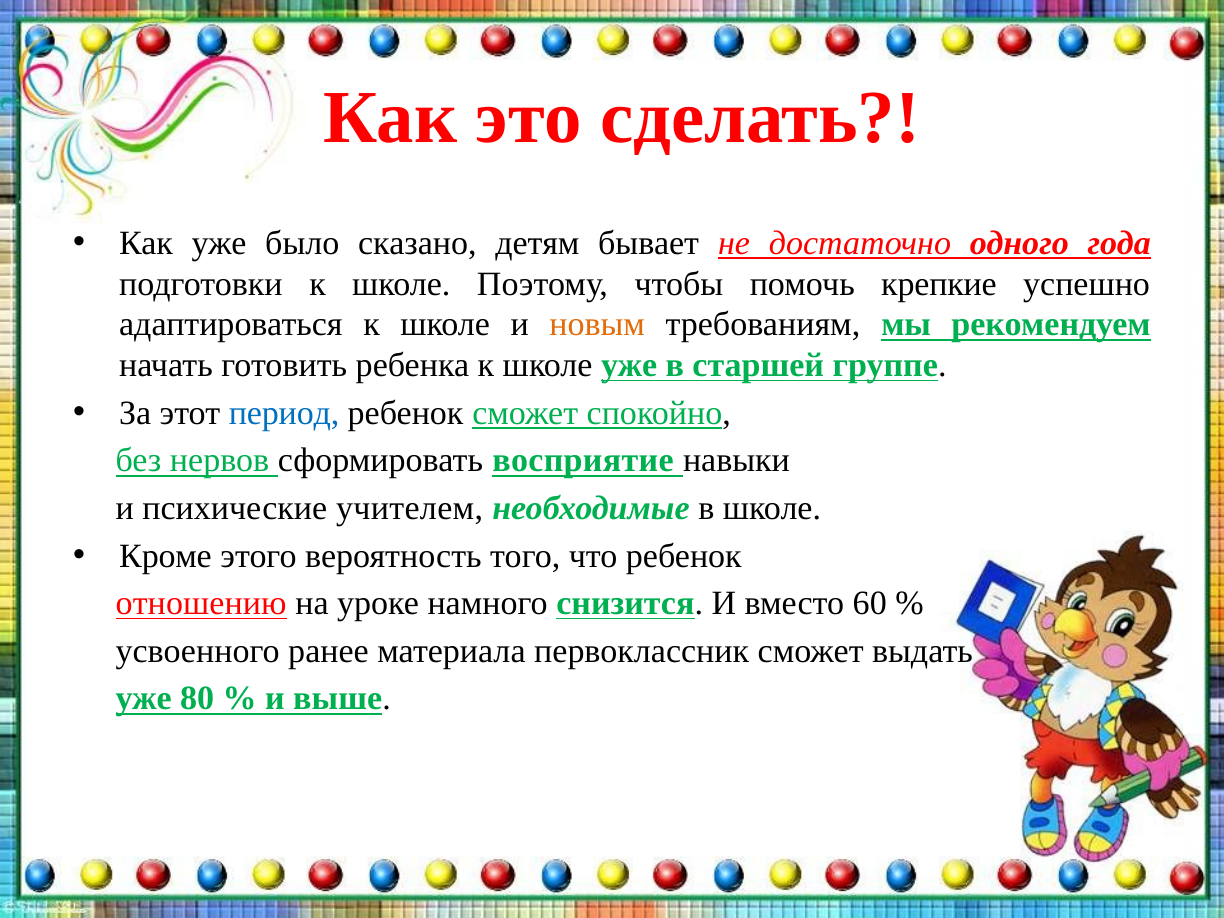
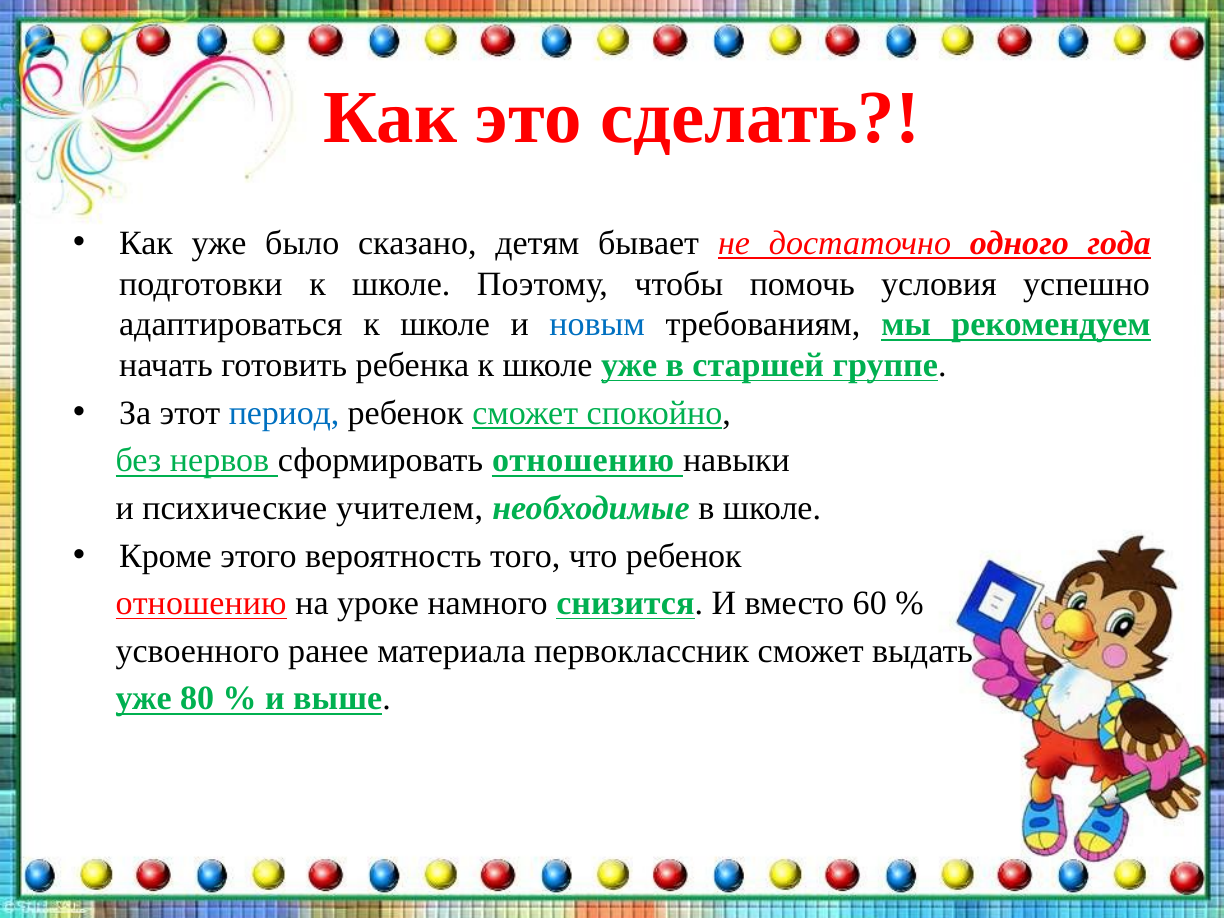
крепкие: крепкие -> условия
новым colour: orange -> blue
сформировать восприятие: восприятие -> отношению
